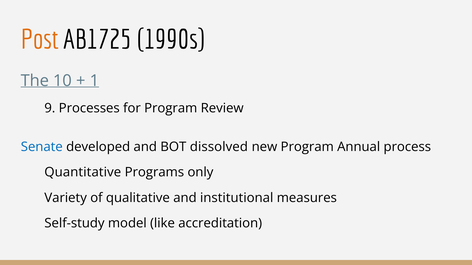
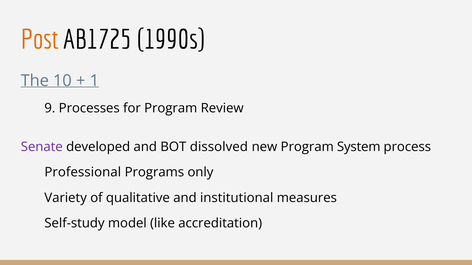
Senate colour: blue -> purple
Annual: Annual -> System
Quantitative: Quantitative -> Professional
